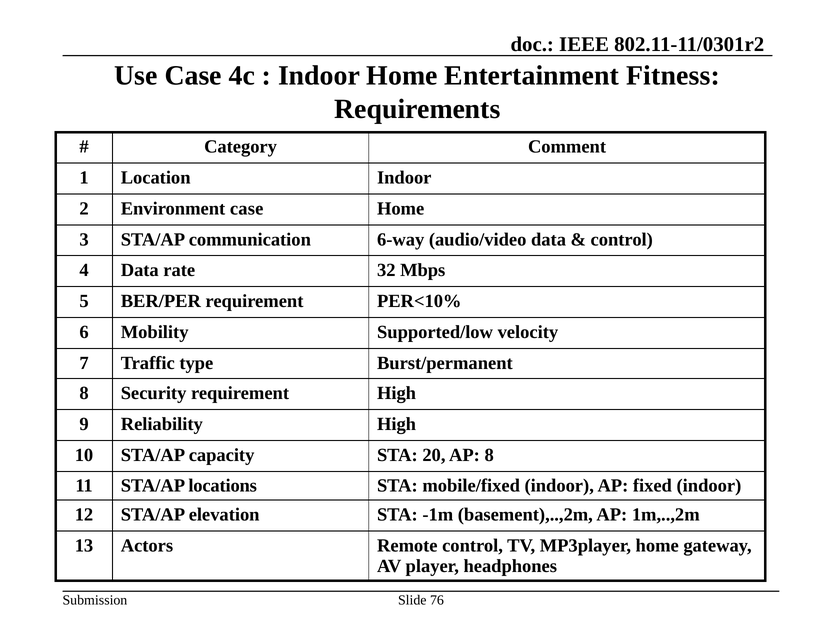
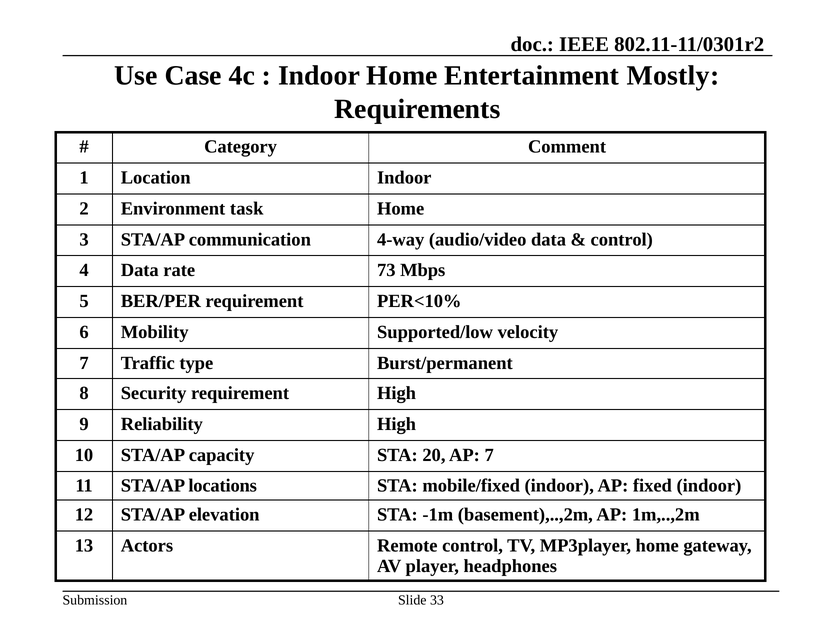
Fitness: Fitness -> Mostly
Environment case: case -> task
6-way: 6-way -> 4-way
32: 32 -> 73
AP 8: 8 -> 7
76: 76 -> 33
